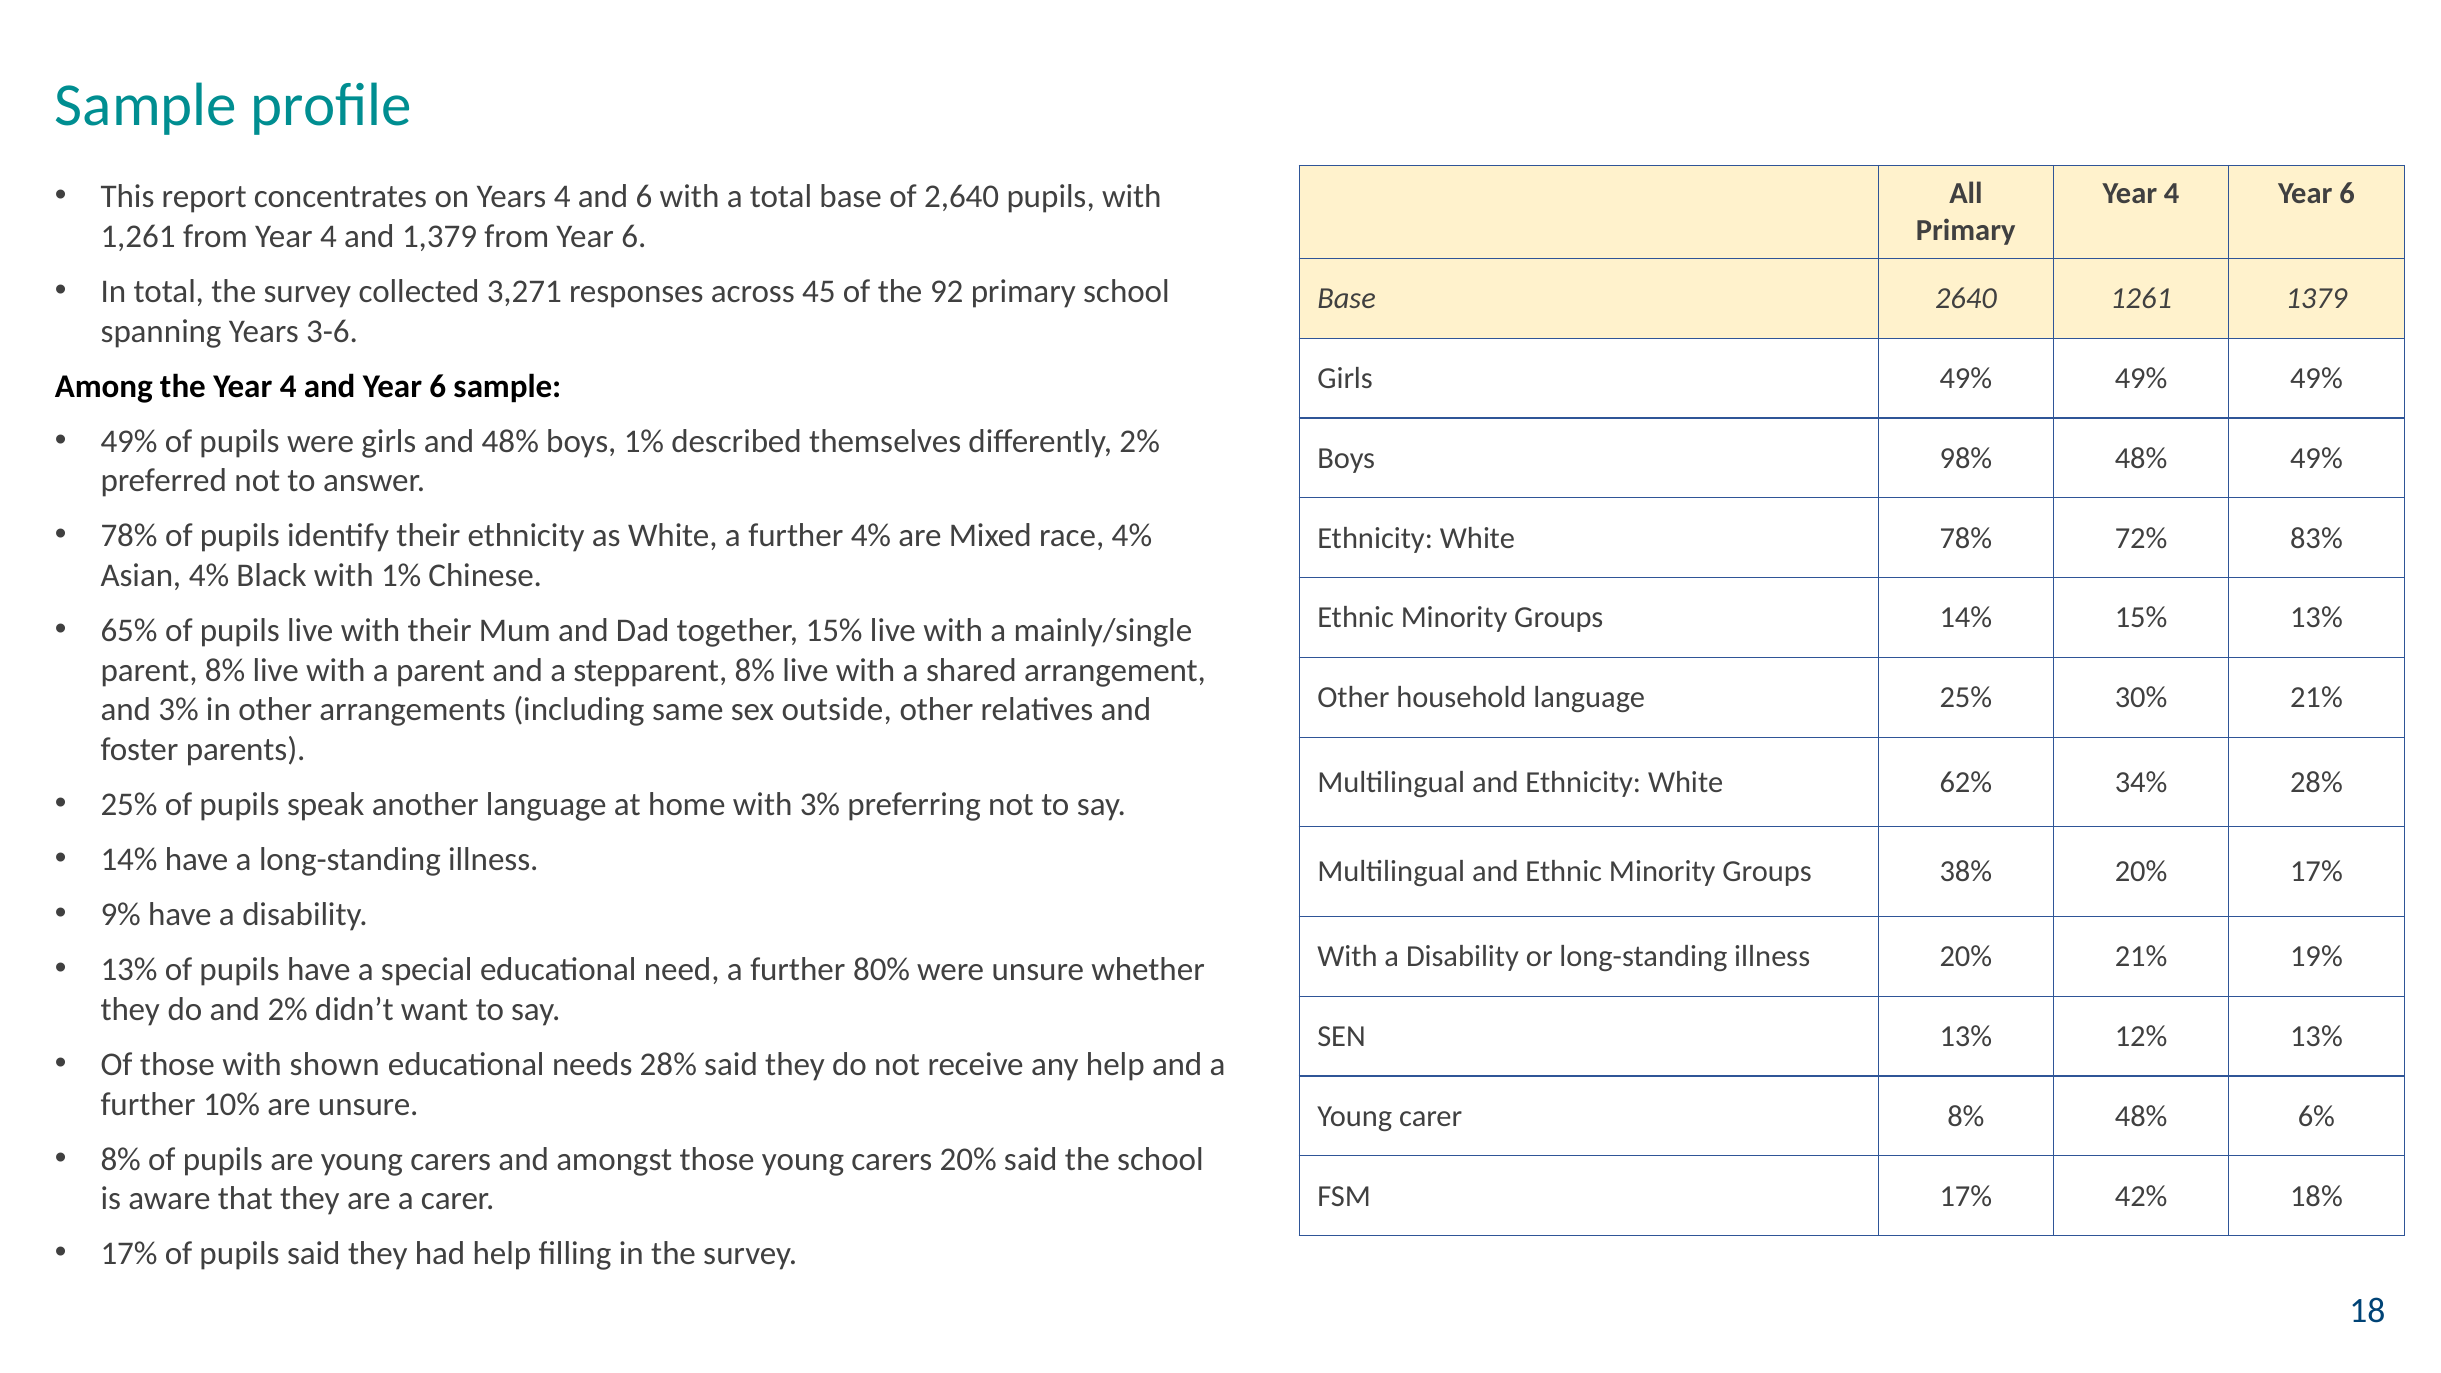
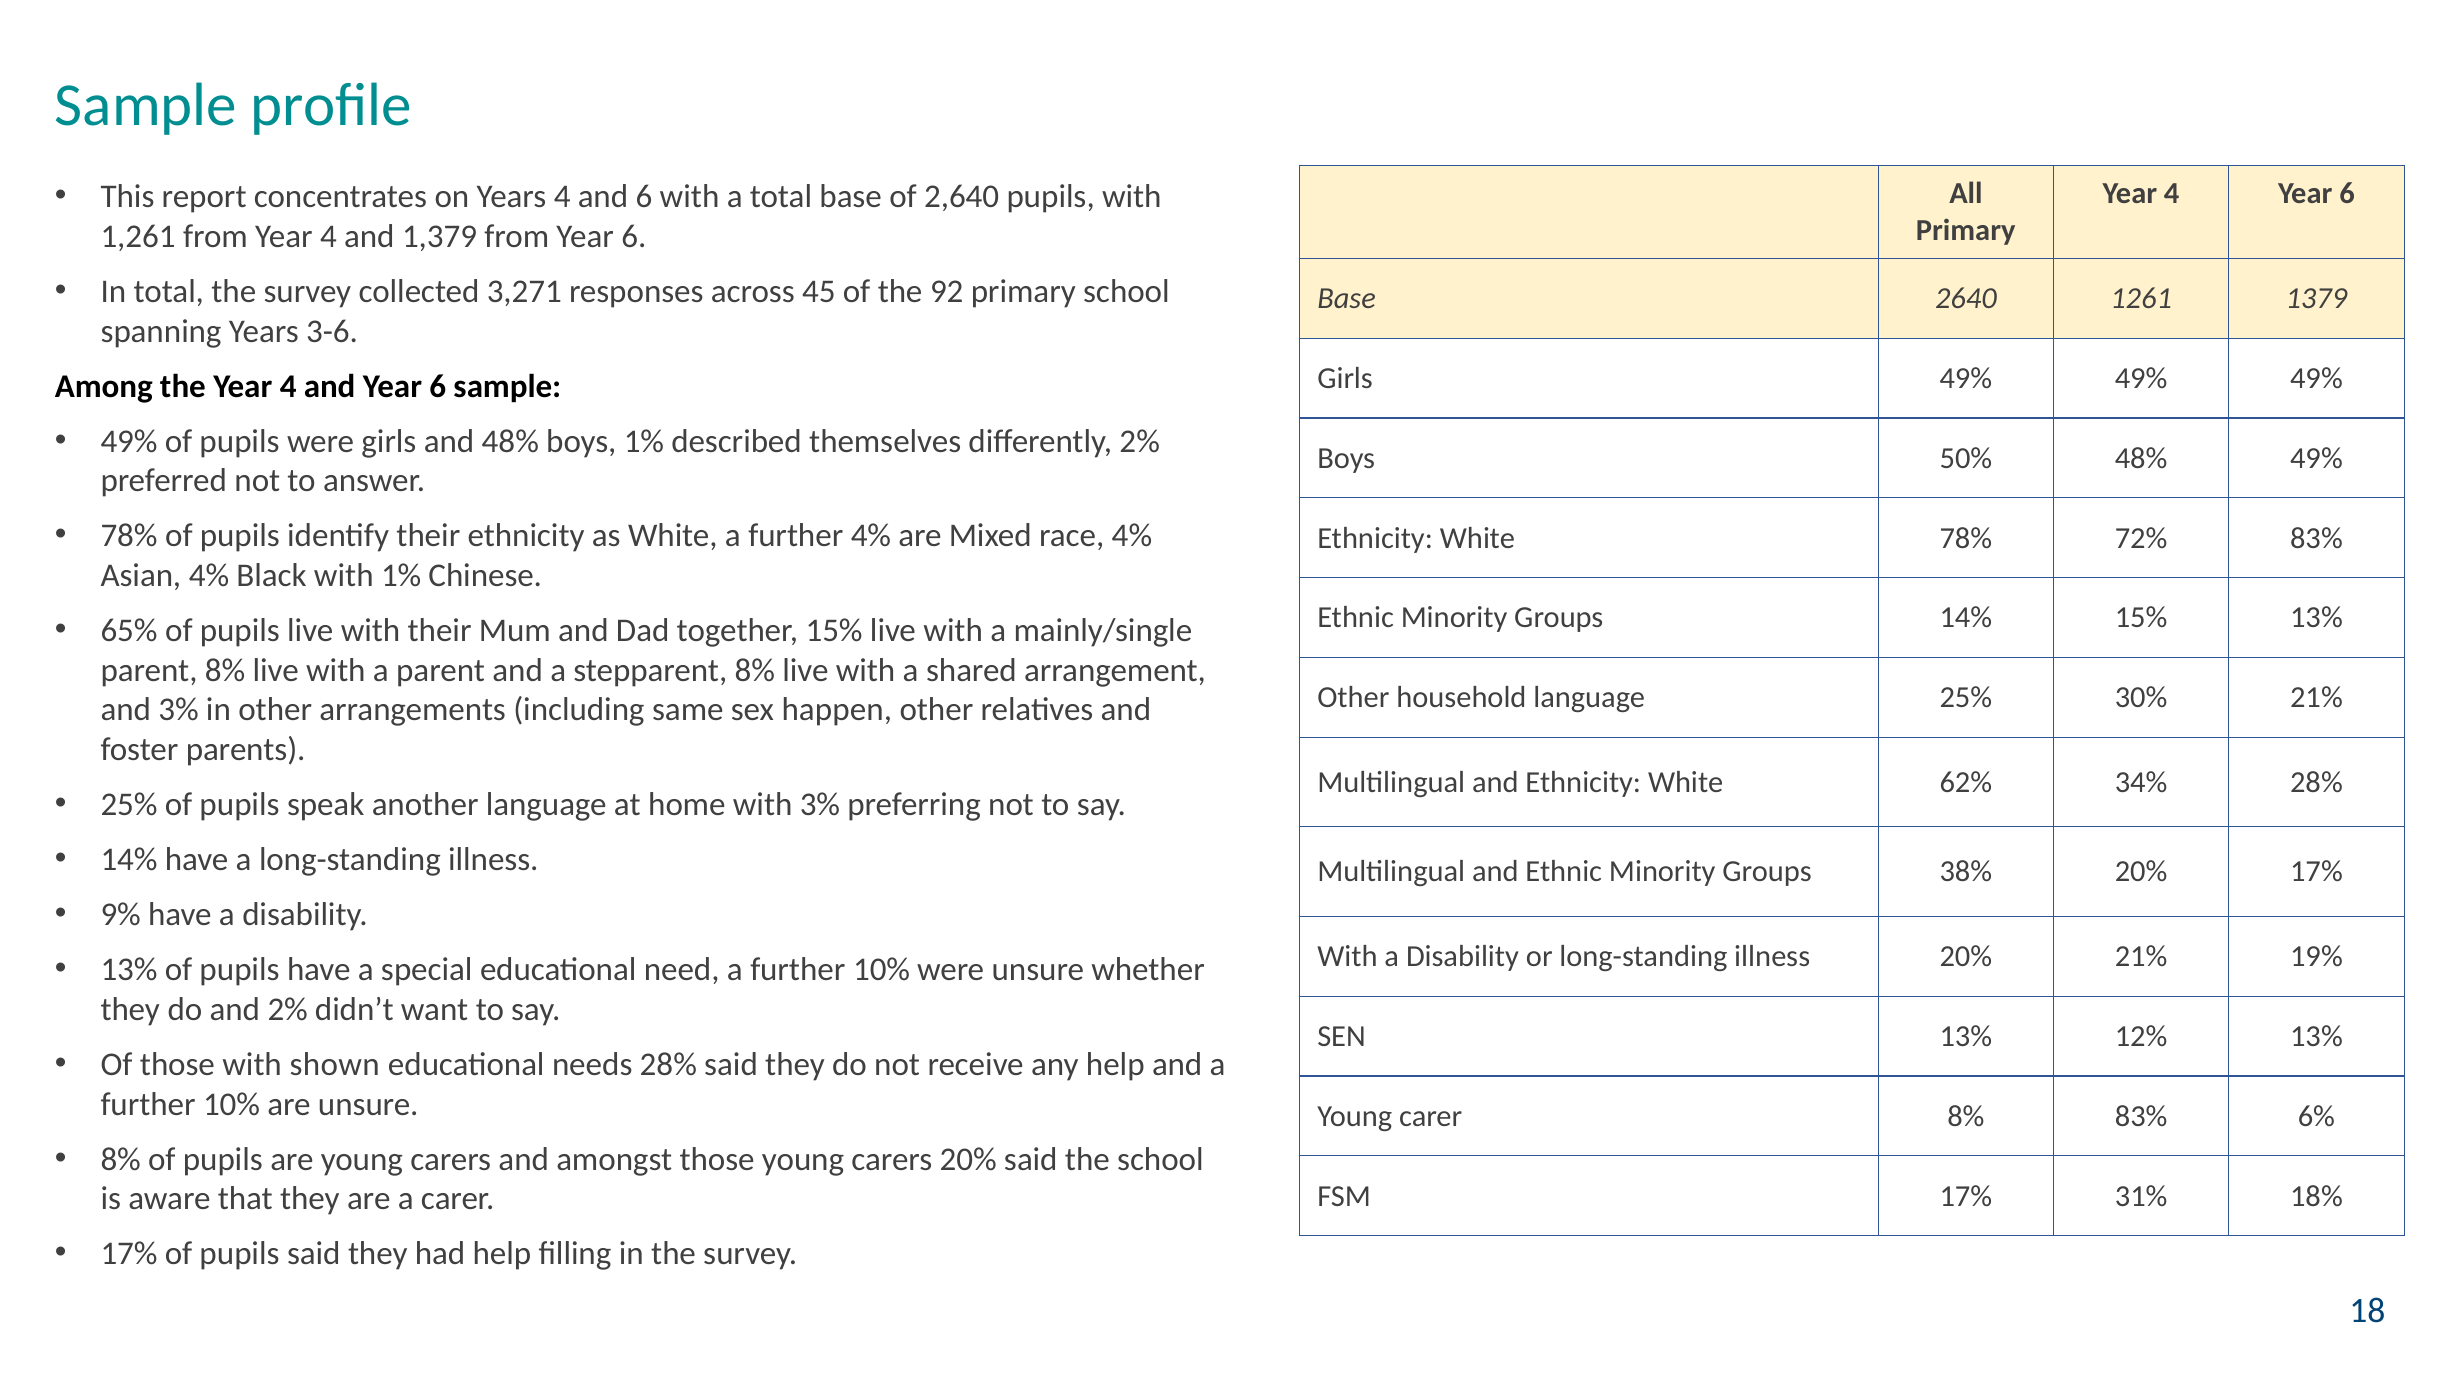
98%: 98% -> 50%
outside: outside -> happen
need a further 80%: 80% -> 10%
8% 48%: 48% -> 83%
42%: 42% -> 31%
